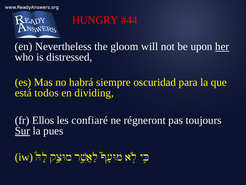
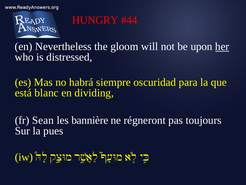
todos: todos -> blanc
Ellos: Ellos -> Sean
confiaré: confiaré -> bannière
Sur underline: present -> none
